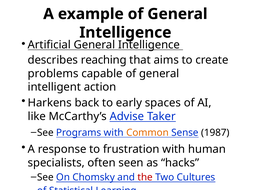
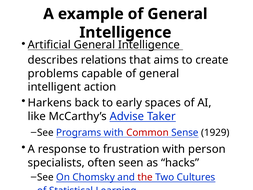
reaching: reaching -> relations
Common colour: orange -> red
1987: 1987 -> 1929
human: human -> person
